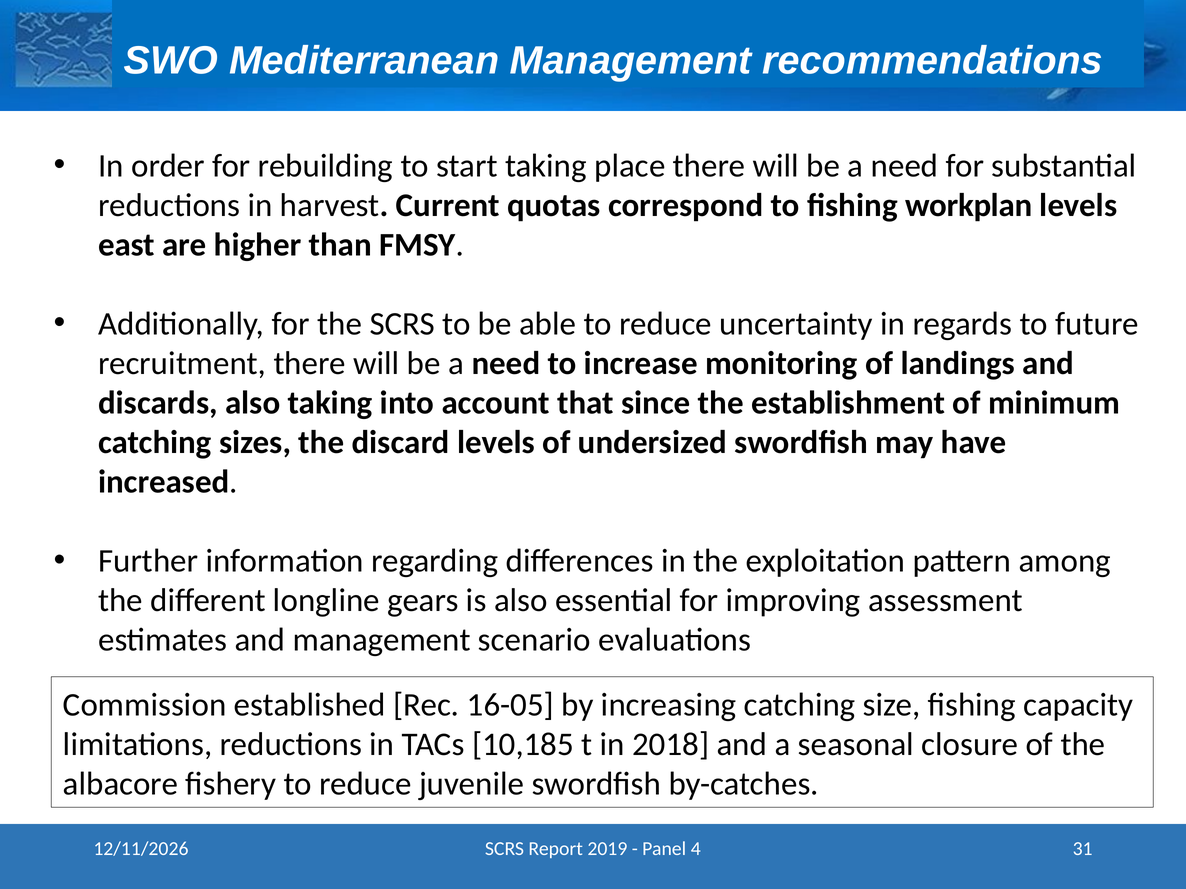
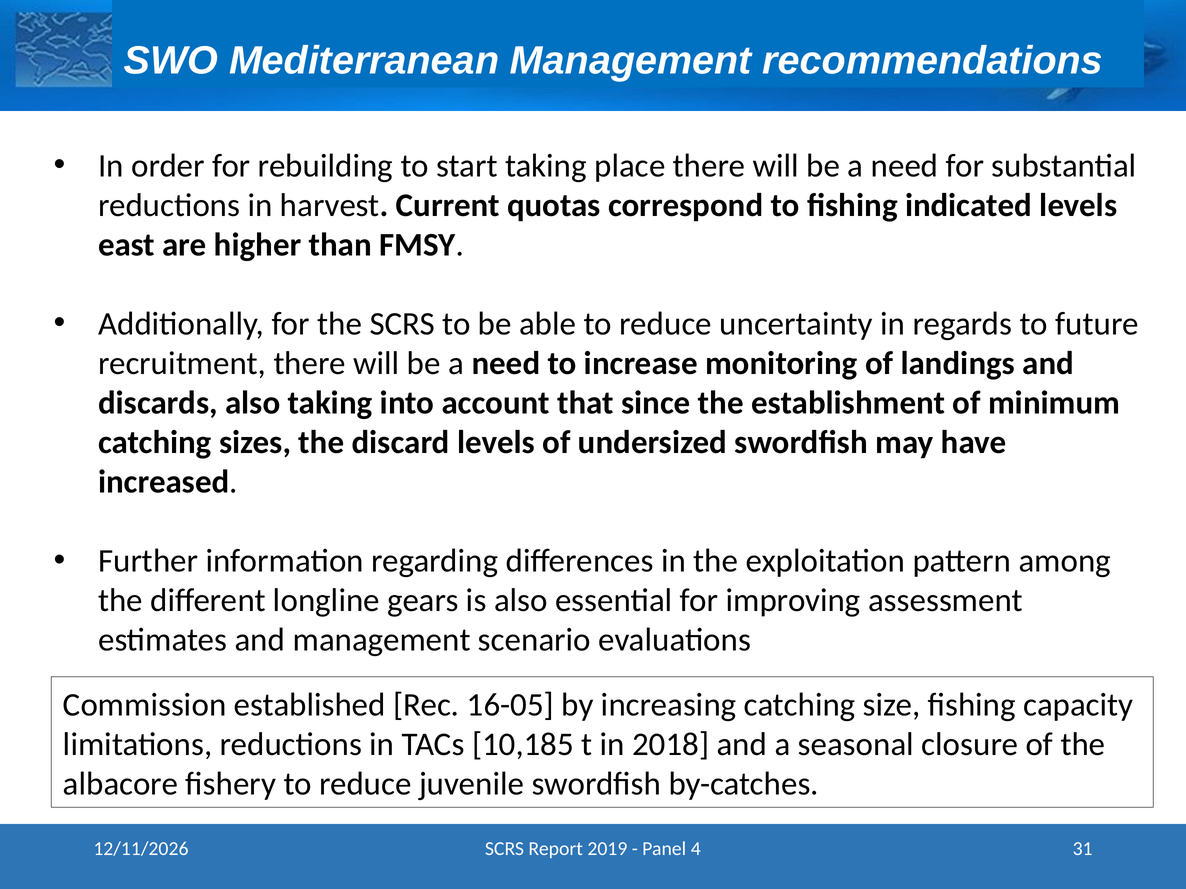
workplan: workplan -> indicated
